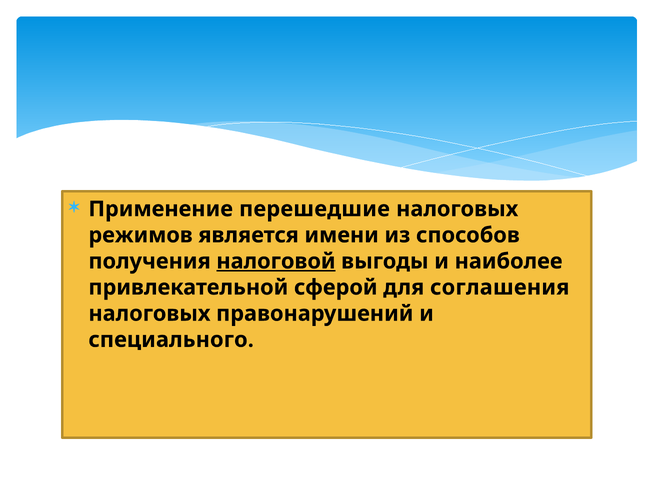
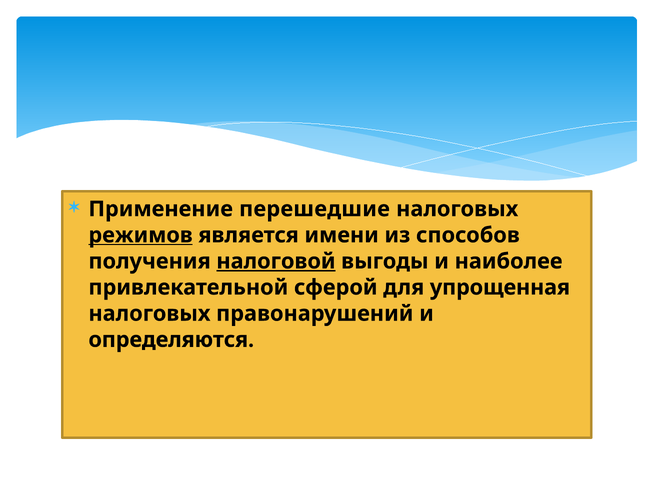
режимов underline: none -> present
соглашения: соглашения -> упрощенная
специального: специального -> определяются
